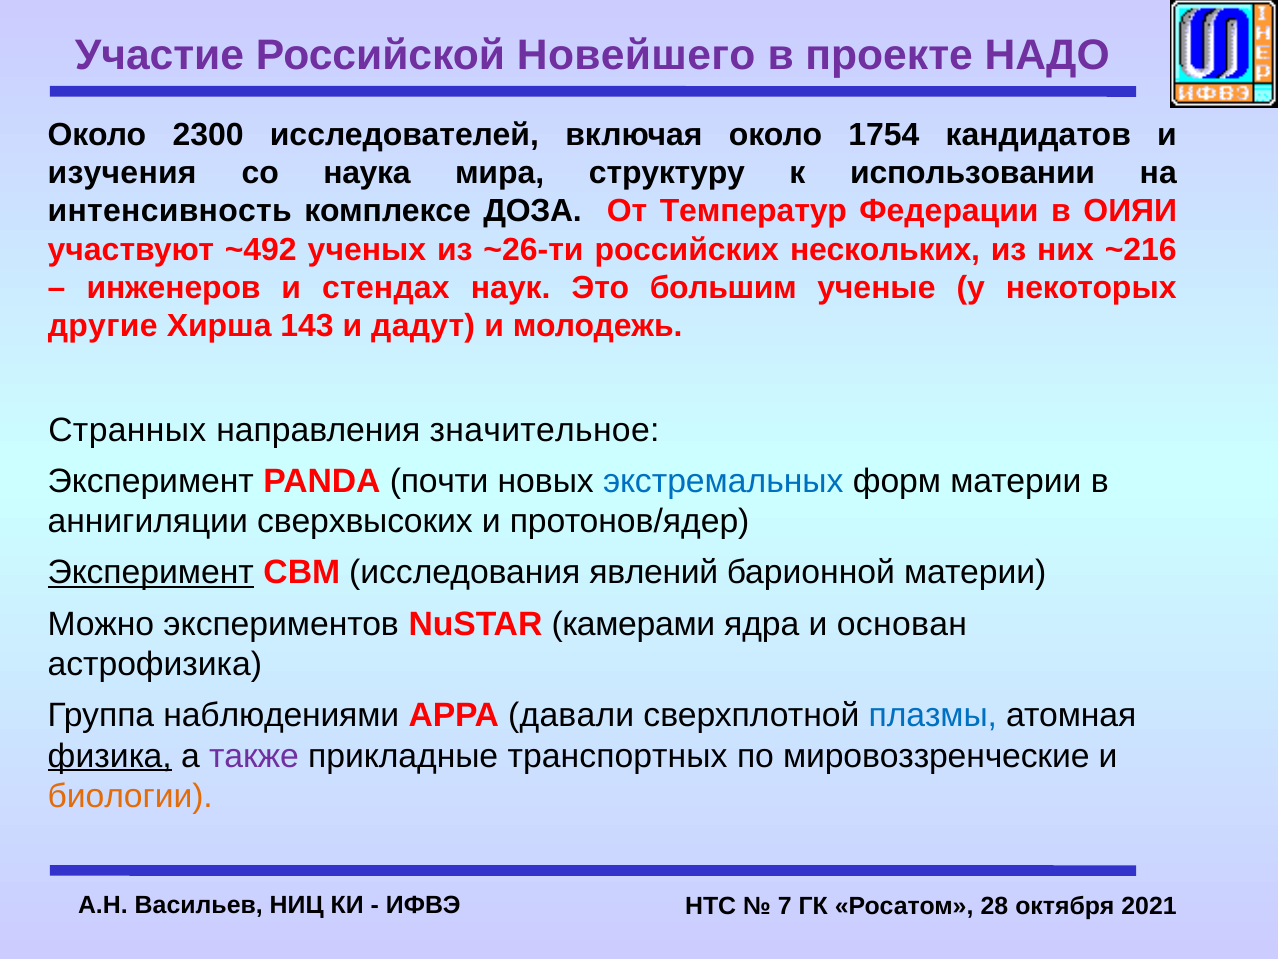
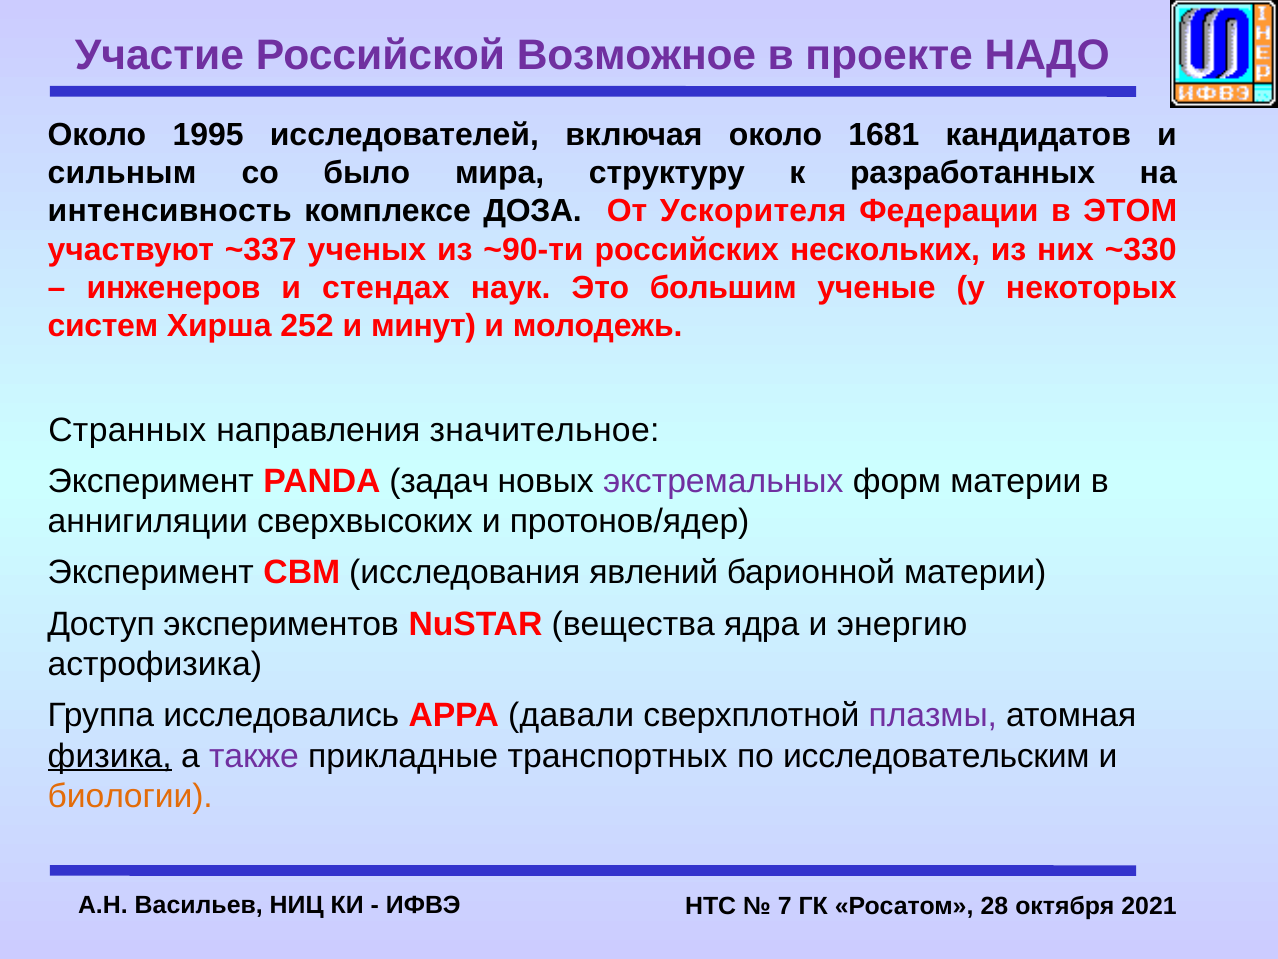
Новейшего: Новейшего -> Возможное
2300: 2300 -> 1995
1754: 1754 -> 1681
изучения: изучения -> сильным
наука: наука -> было
использовании: использовании -> разработанных
Температур: Температур -> Ускорителя
ОИЯИ: ОИЯИ -> ЭТОМ
~492: ~492 -> ~337
~26-ти: ~26-ти -> ~90-ти
~216: ~216 -> ~330
другие: другие -> систем
143: 143 -> 252
дадут: дадут -> минут
почти: почти -> задач
экстремальных colour: blue -> purple
Эксперимент at (151, 572) underline: present -> none
Можно: Можно -> Доступ
камерами: камерами -> вещества
основан: основан -> энергию
наблюдениями: наблюдениями -> исследовались
плазмы colour: blue -> purple
мировоззренческие: мировоззренческие -> исследовательским
